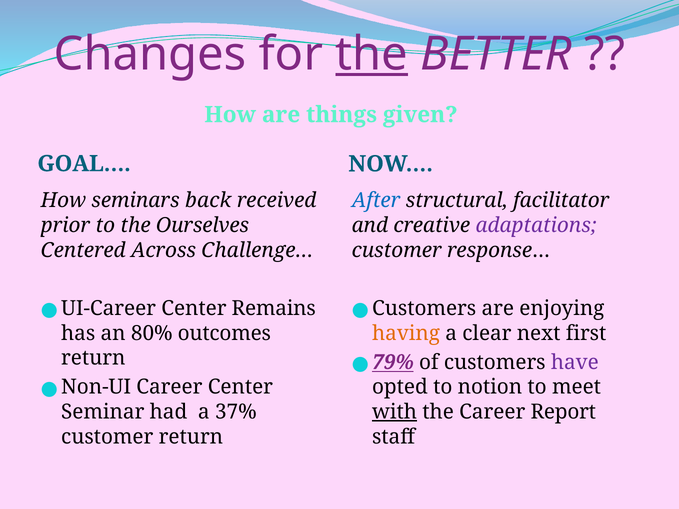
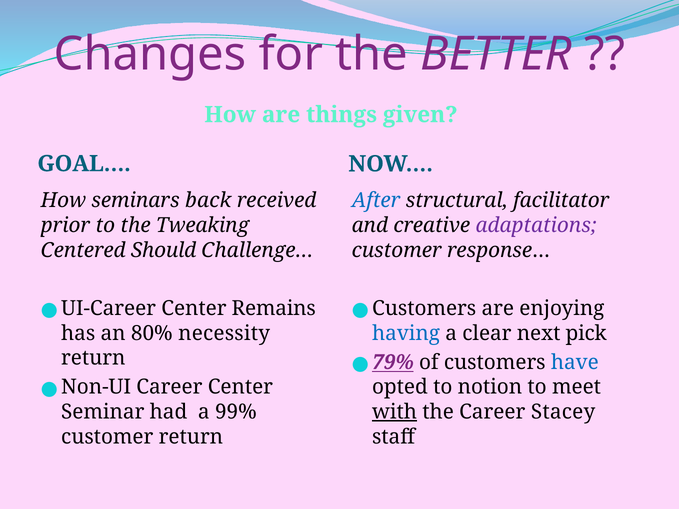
the at (372, 54) underline: present -> none
Ourselves: Ourselves -> Tweaking
Across: Across -> Should
outcomes: outcomes -> necessity
having colour: orange -> blue
first: first -> pick
have colour: purple -> blue
37%: 37% -> 99%
Report: Report -> Stacey
